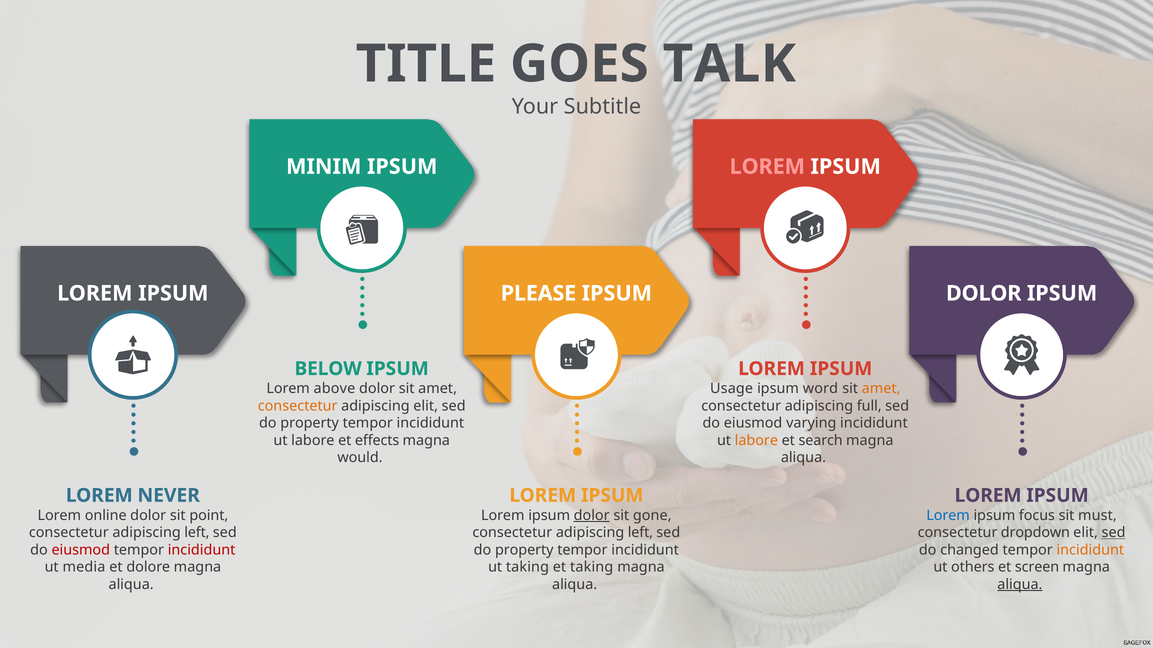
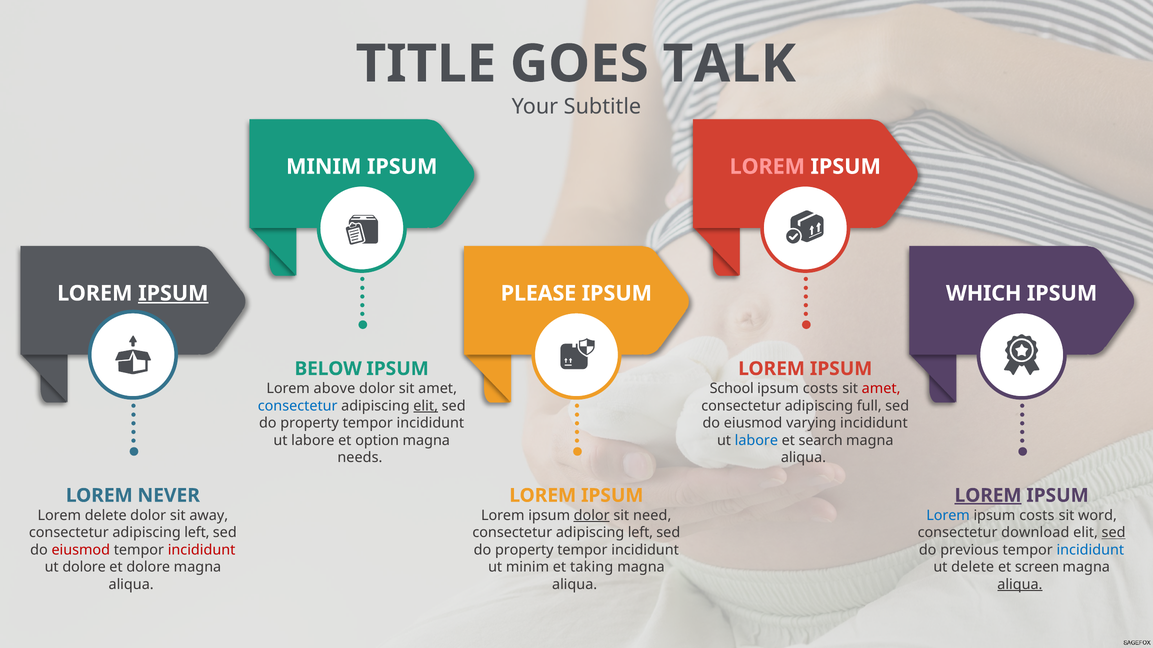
IPSUM at (173, 294) underline: none -> present
DOLOR at (984, 294): DOLOR -> WHICH
Usage: Usage -> School
word at (820, 389): word -> costs
amet at (881, 389) colour: orange -> red
consectetur at (298, 406) colour: orange -> blue
elit at (426, 406) underline: none -> present
effects: effects -> option
labore at (756, 441) colour: orange -> blue
would: would -> needs
LOREM at (988, 496) underline: none -> present
Lorem online: online -> delete
point: point -> away
gone: gone -> need
focus at (1037, 516): focus -> costs
must: must -> word
dropdown: dropdown -> download
changed: changed -> previous
incididunt at (1090, 550) colour: orange -> blue
ut media: media -> dolore
ut taking: taking -> minim
ut others: others -> delete
